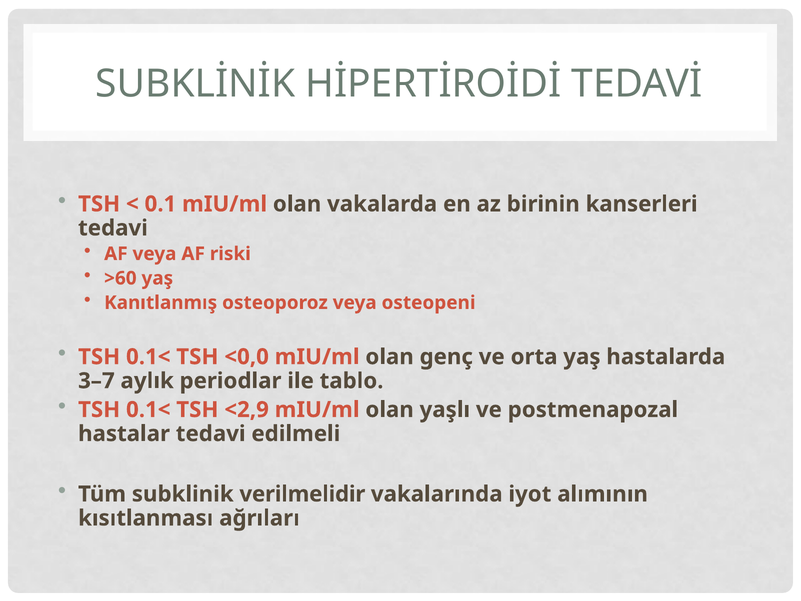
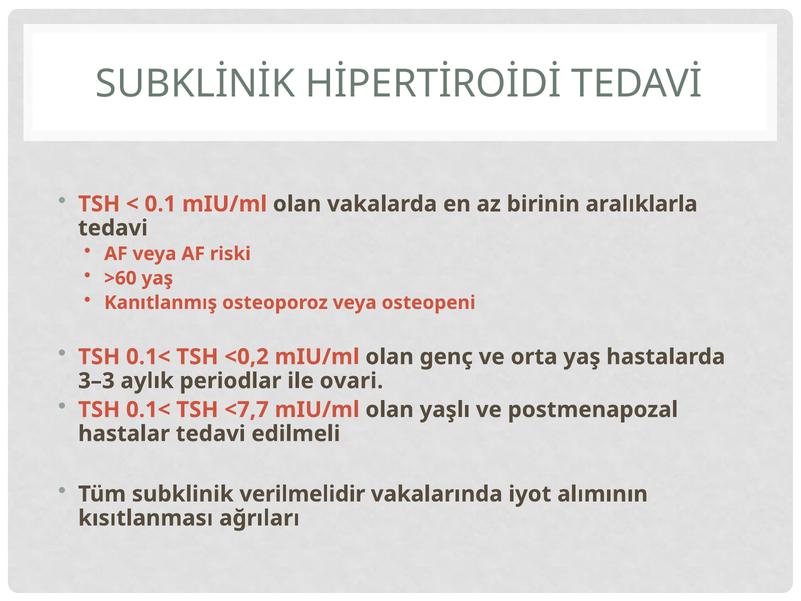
kanserleri: kanserleri -> aralıklarla
<0,0: <0,0 -> <0,2
3–7: 3–7 -> 3–3
tablo: tablo -> ovari
<2,9: <2,9 -> <7,7
